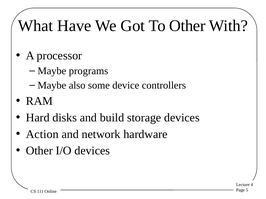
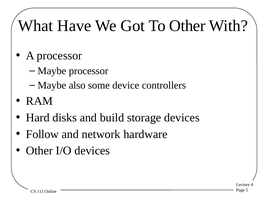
Maybe programs: programs -> processor
Action: Action -> Follow
